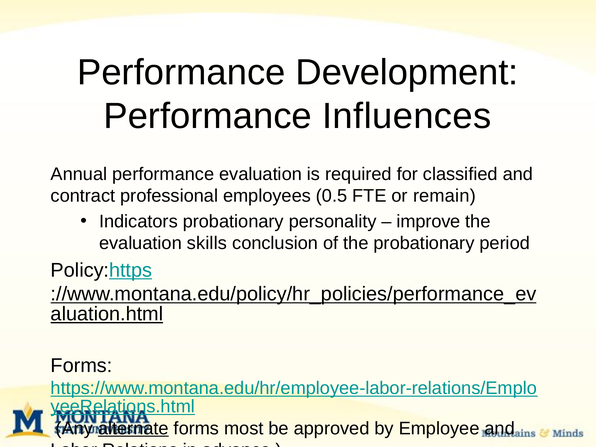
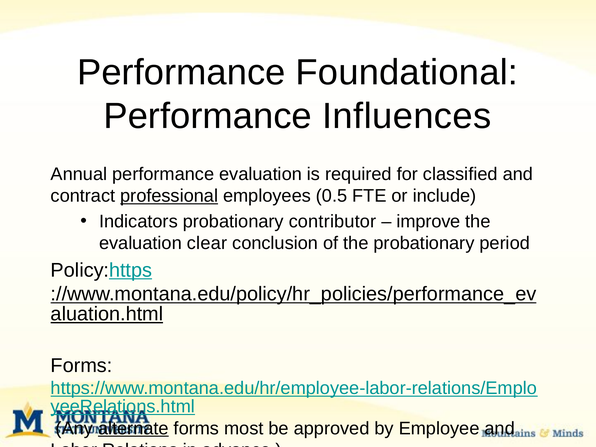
Development: Development -> Foundational
professional underline: none -> present
remain: remain -> include
personality: personality -> contributor
skills: skills -> clear
